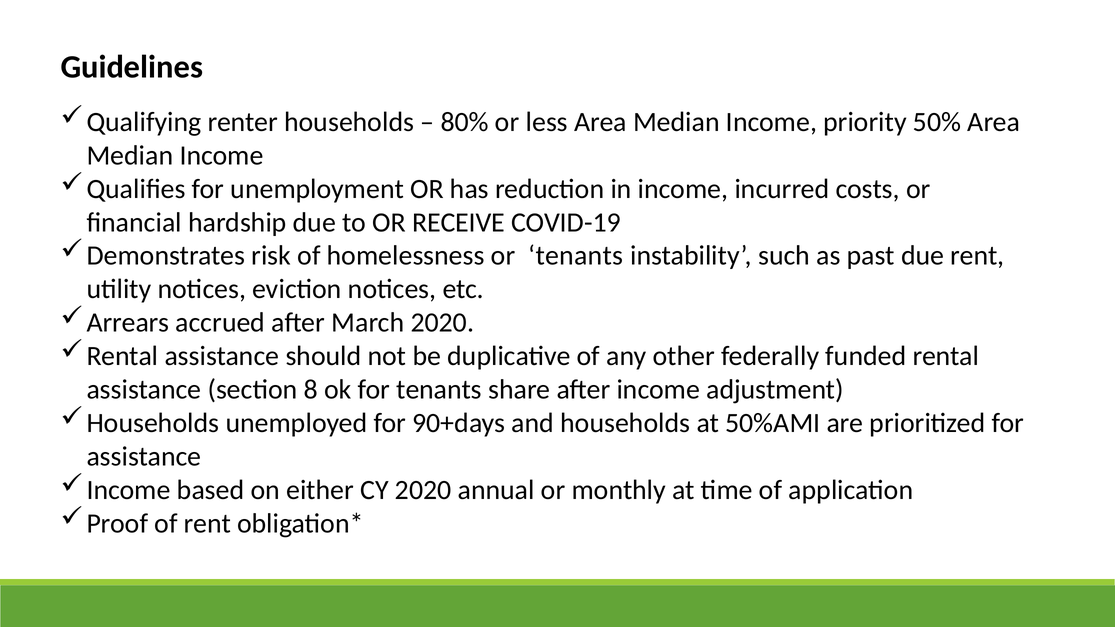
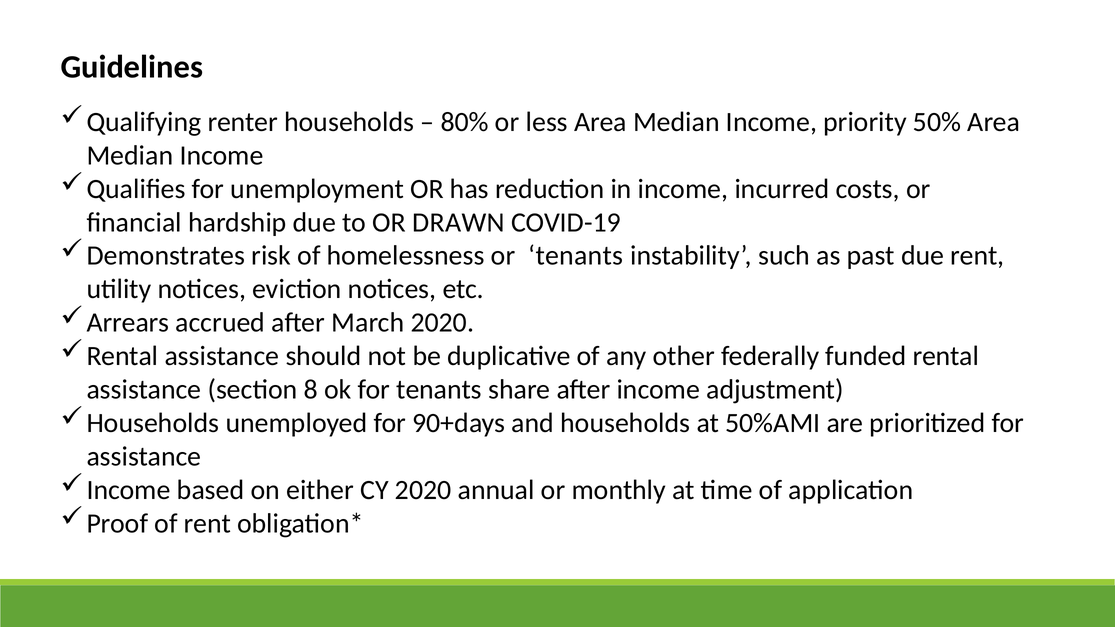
RECEIVE: RECEIVE -> DRAWN
